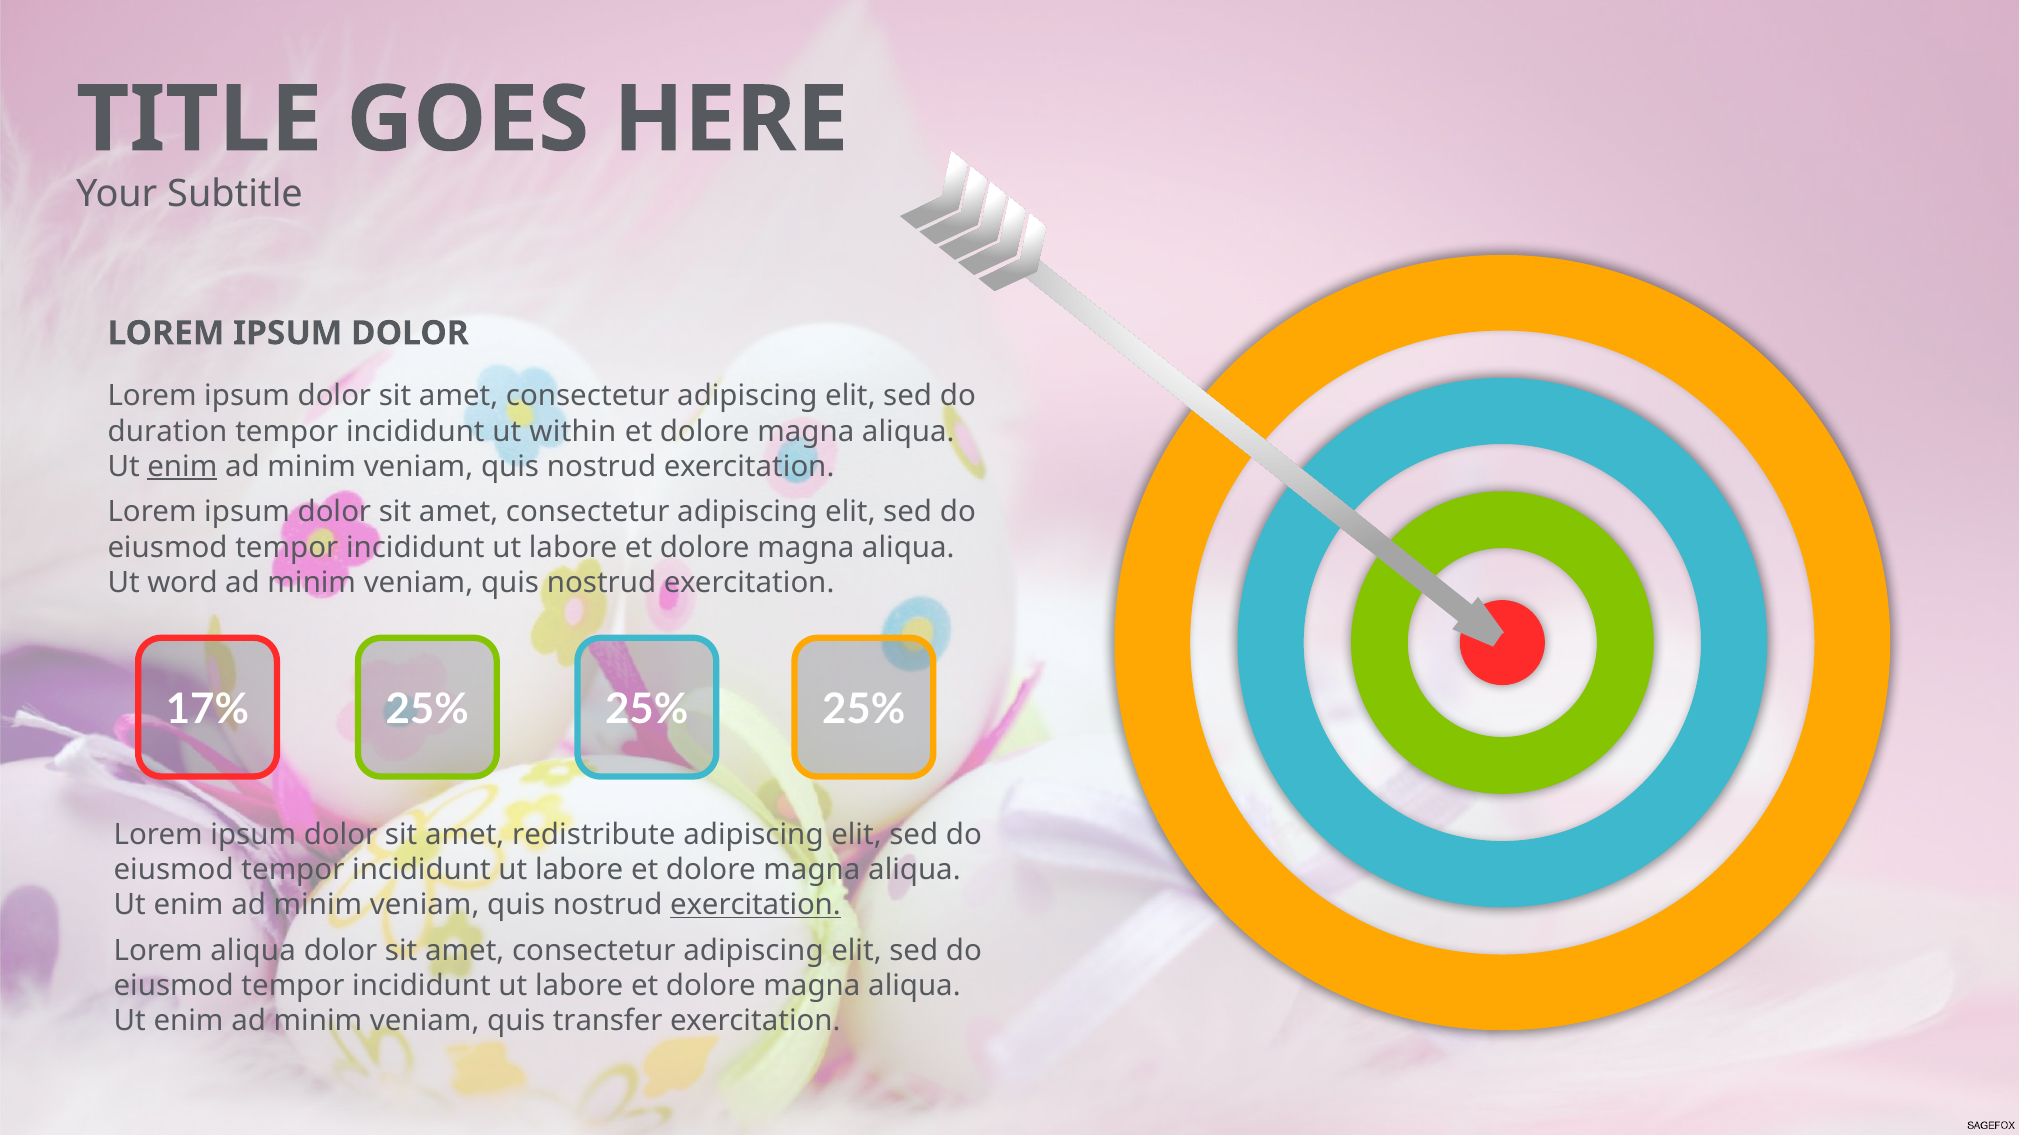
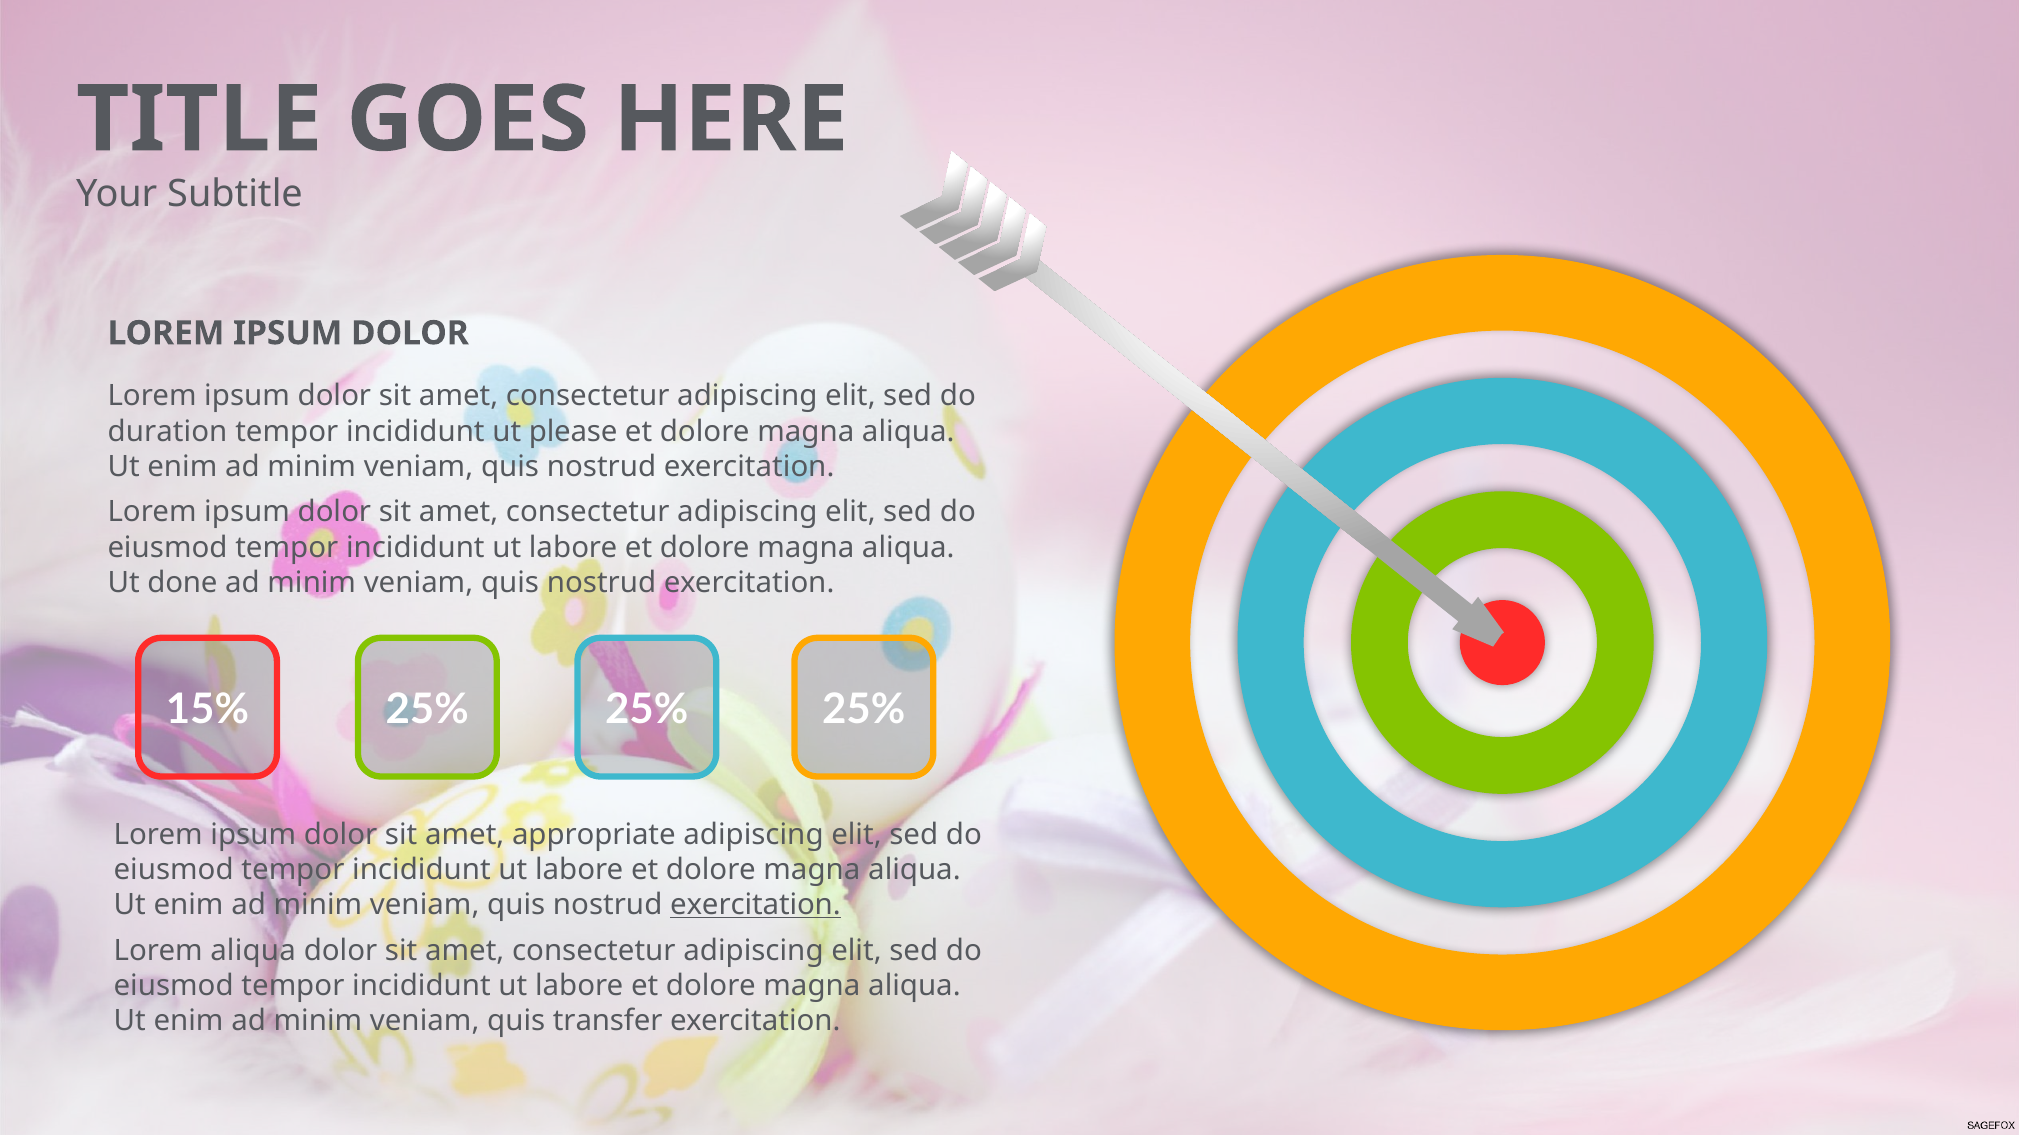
within: within -> please
enim at (182, 467) underline: present -> none
word: word -> done
17%: 17% -> 15%
redistribute: redistribute -> appropriate
